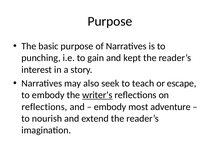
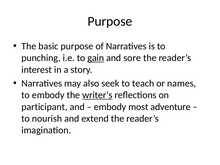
gain underline: none -> present
kept: kept -> sore
escape: escape -> names
reflections at (44, 107): reflections -> participant
